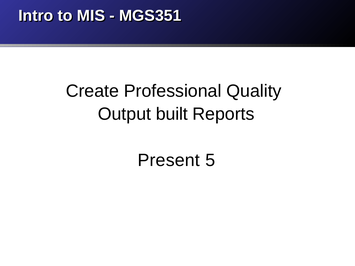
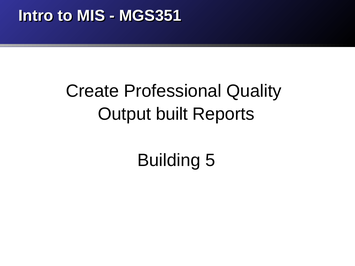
Present: Present -> Building
